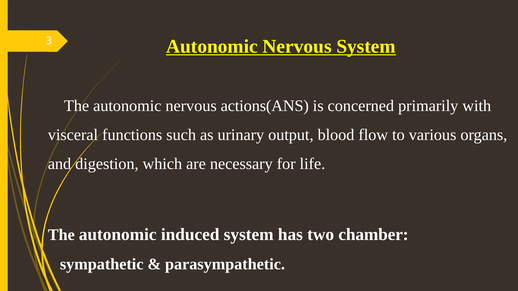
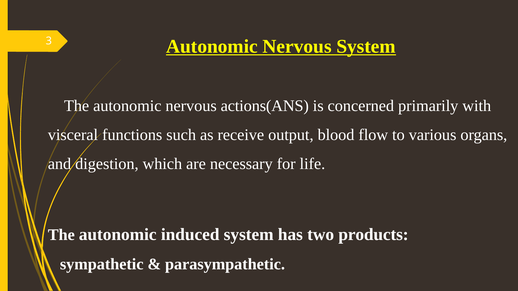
urinary: urinary -> receive
chamber: chamber -> products
